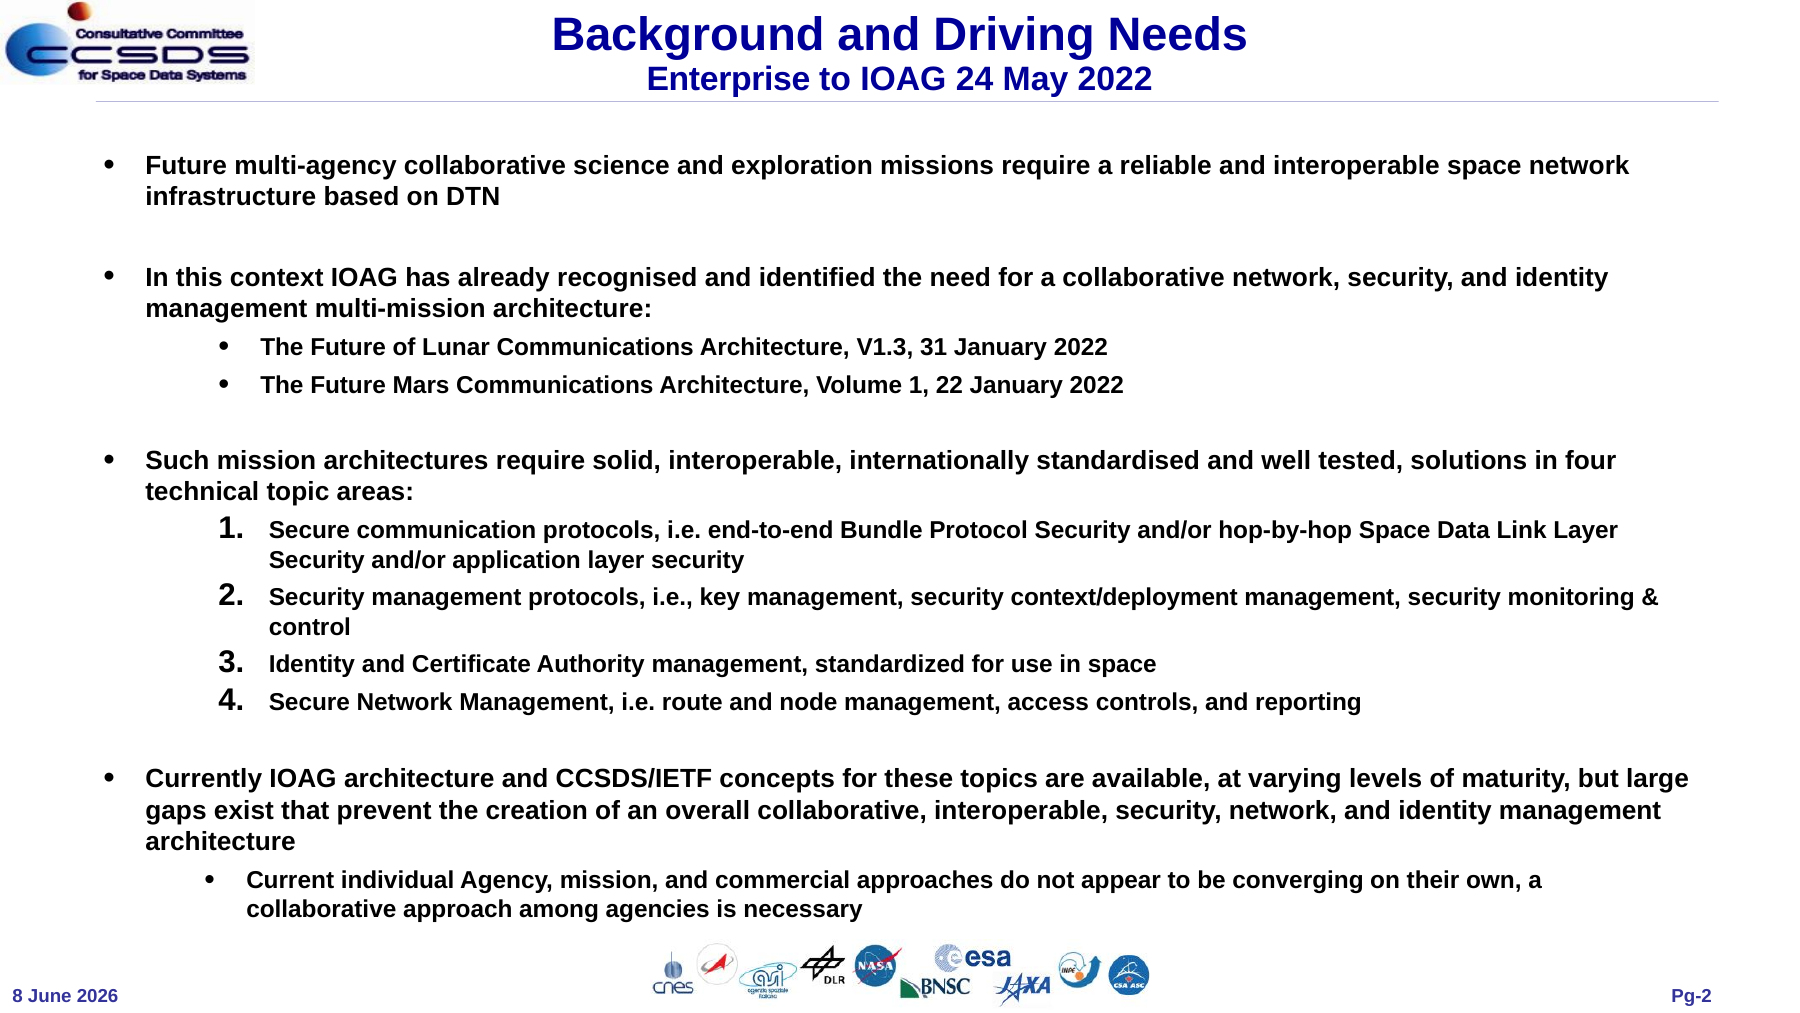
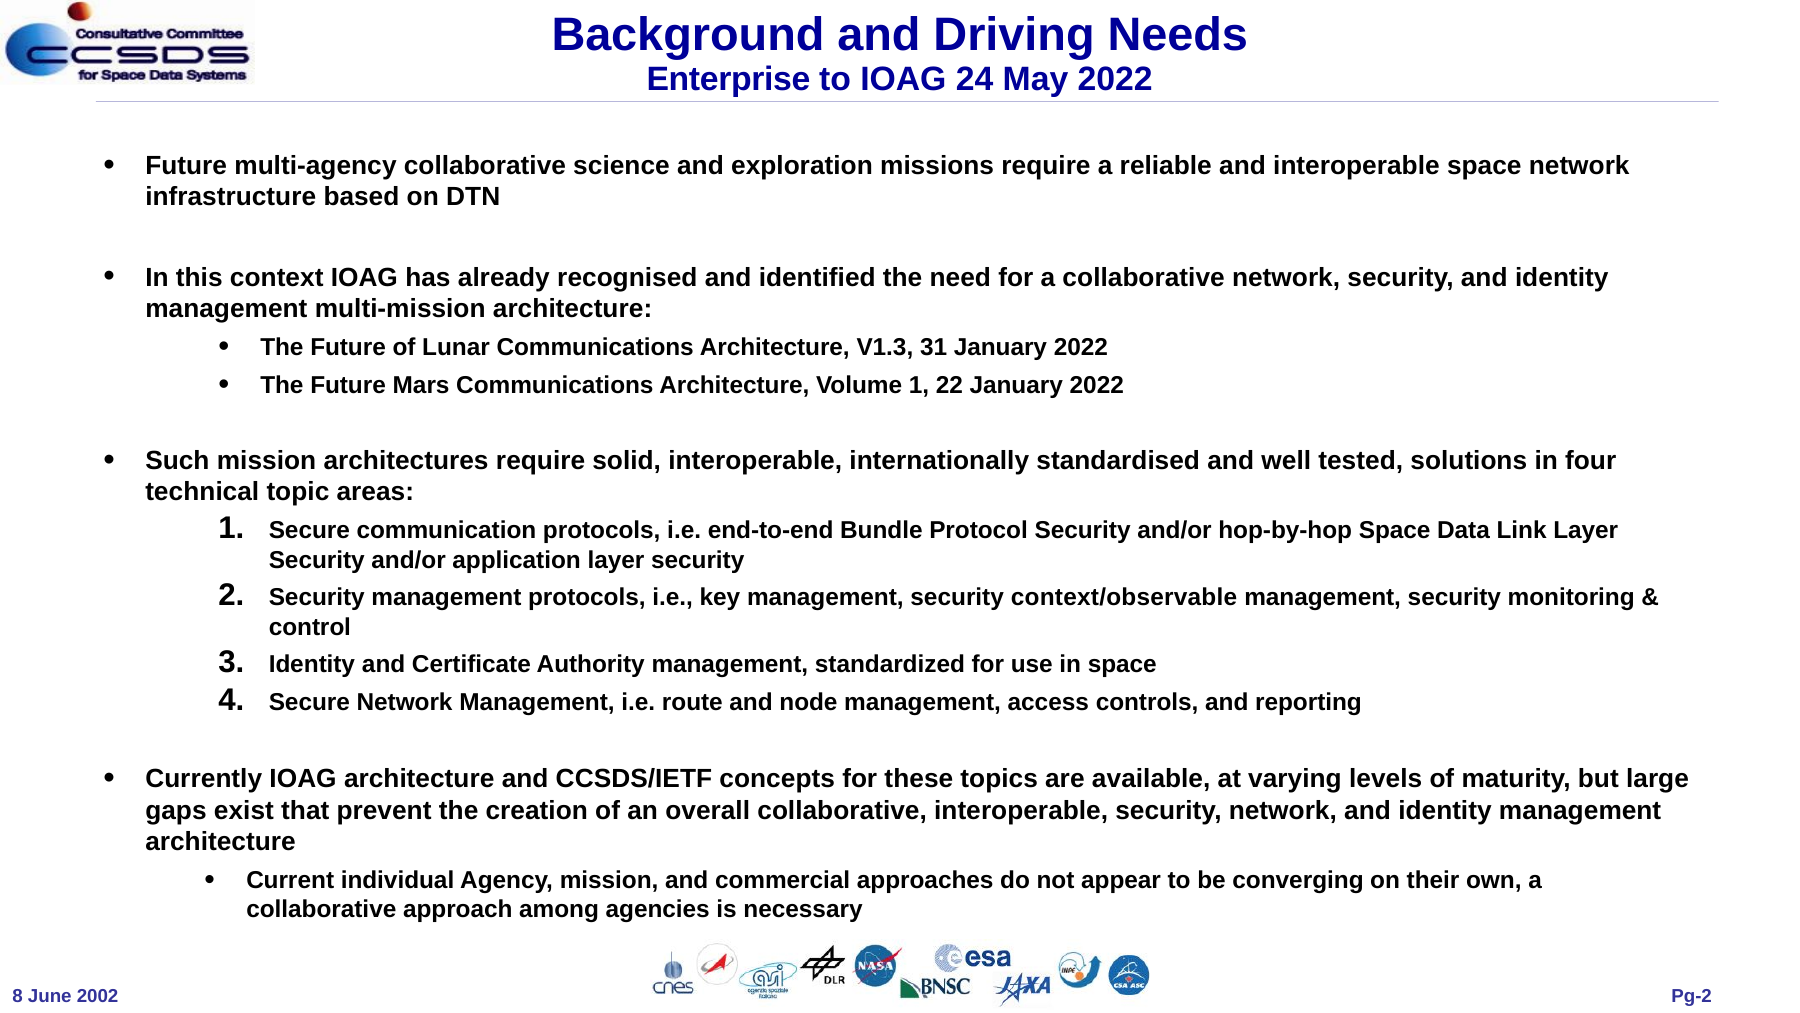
context/deployment: context/deployment -> context/observable
2026: 2026 -> 2002
